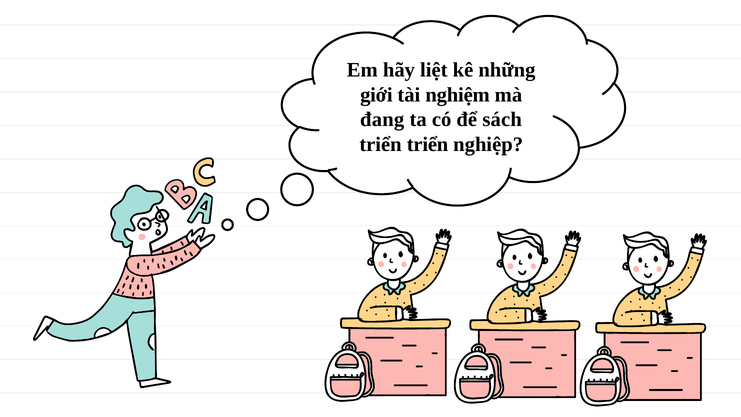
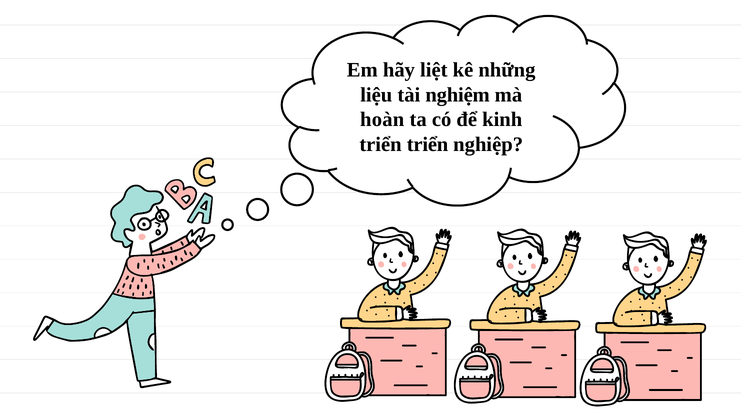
giới: giới -> liệu
đang: đang -> hoàn
sách: sách -> kinh
